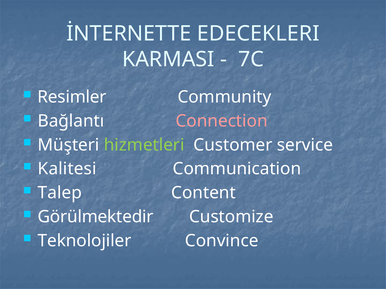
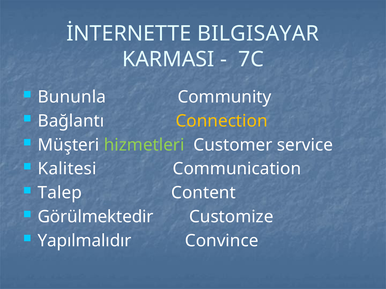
EDECEKLERI: EDECEKLERI -> BILGISAYAR
Resimler: Resimler -> Bununla
Connection colour: pink -> yellow
Teknolojiler: Teknolojiler -> Yapılmalıdır
